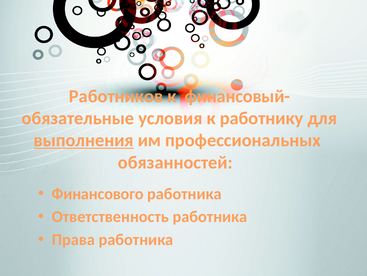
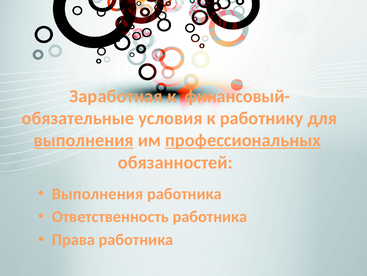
Работников: Работников -> Заработная
профессиональных underline: none -> present
Финансового at (98, 193): Финансового -> Выполнения
